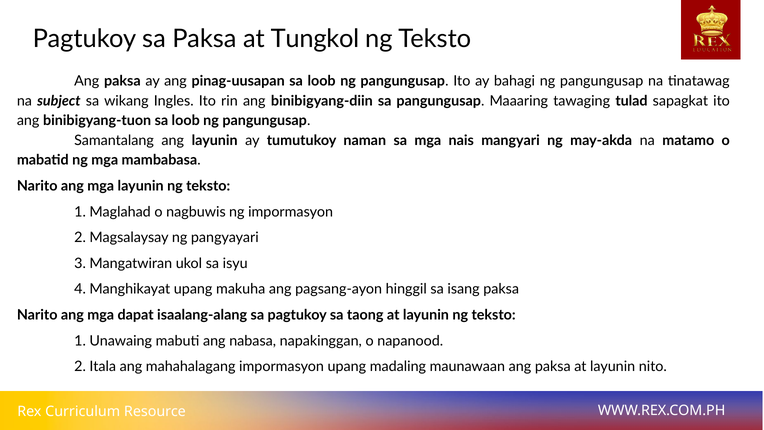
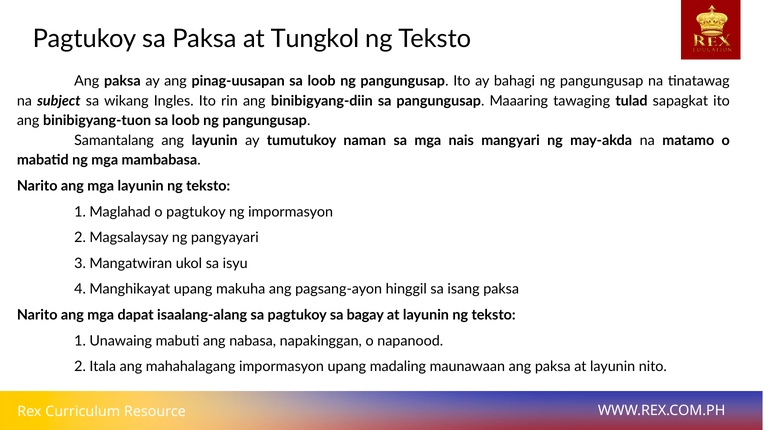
o nagbuwis: nagbuwis -> pagtukoy
taong: taong -> bagay
